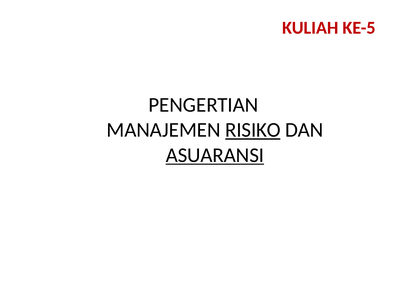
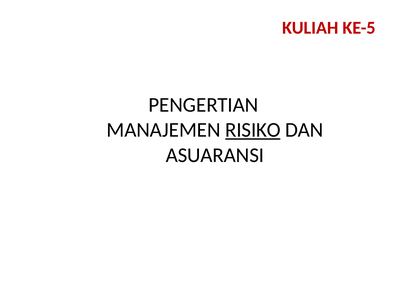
ASUARANSI underline: present -> none
